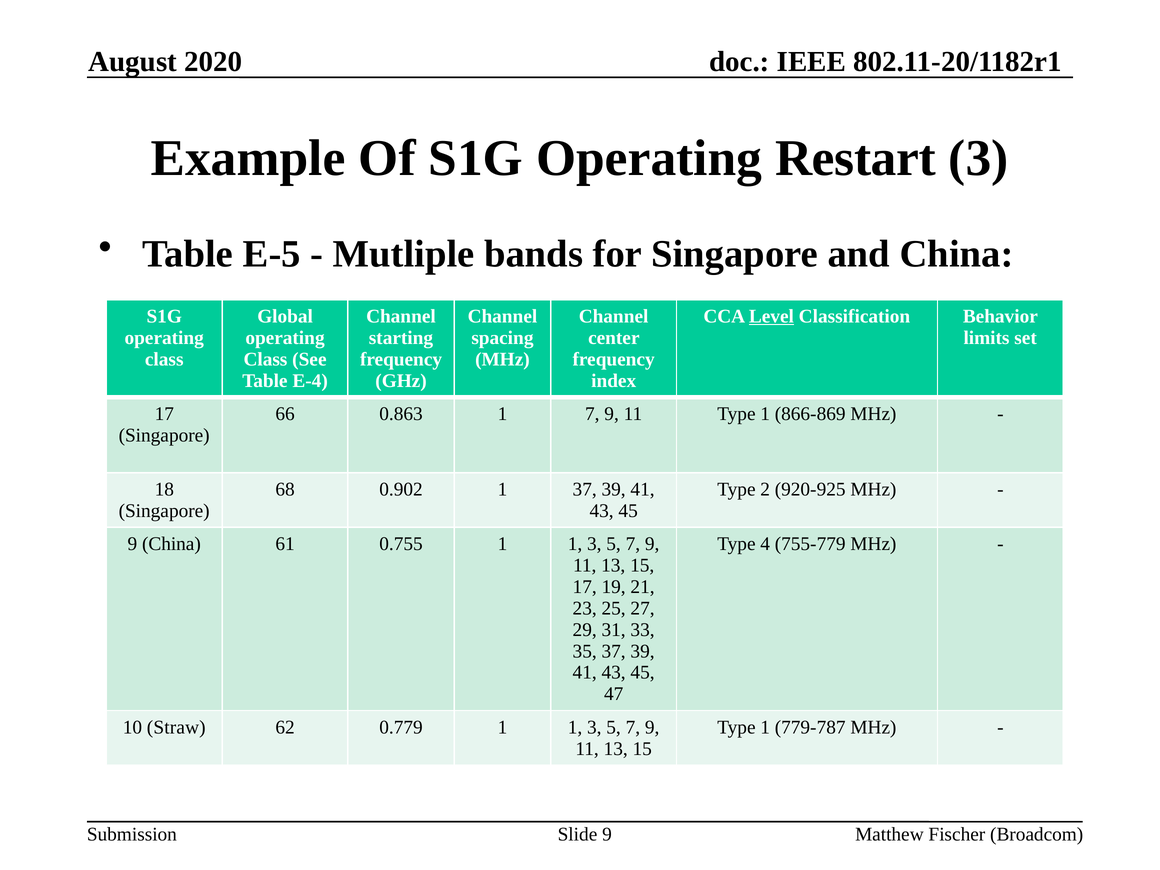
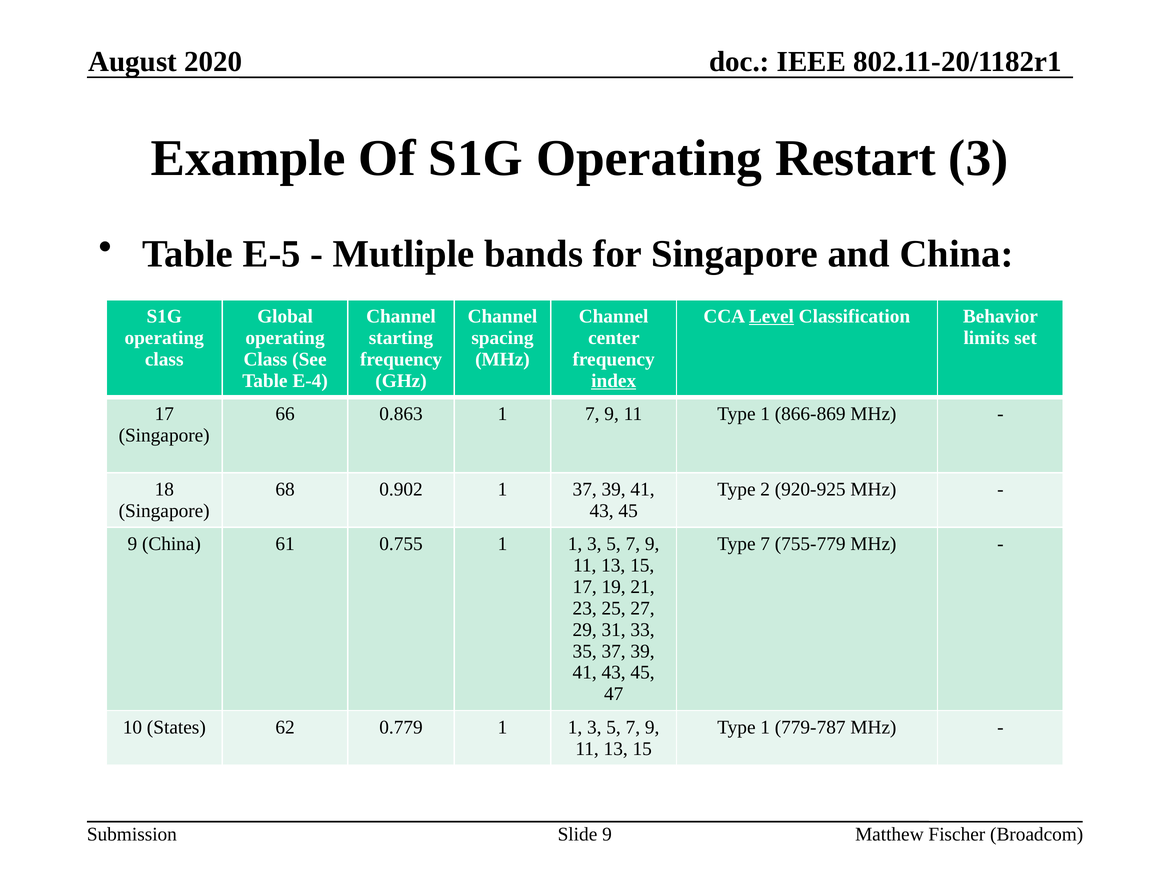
index underline: none -> present
Type 4: 4 -> 7
Straw: Straw -> States
